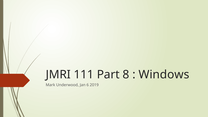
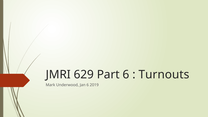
111: 111 -> 629
Part 8: 8 -> 6
Windows: Windows -> Turnouts
